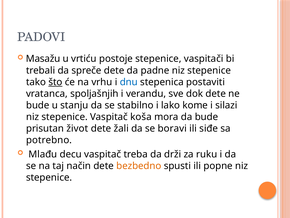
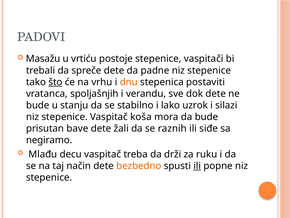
dnu colour: blue -> orange
kome: kome -> uzrok
život: život -> bave
boravi: boravi -> raznih
potrebno: potrebno -> negiramo
ili at (197, 165) underline: none -> present
